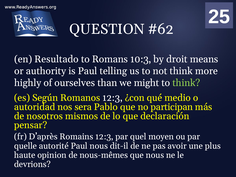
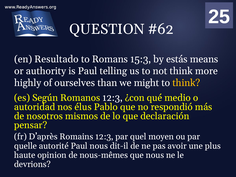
10:3: 10:3 -> 15:3
droit: droit -> estás
think at (186, 83) colour: light green -> yellow
sera: sera -> élus
participan: participan -> respondió
